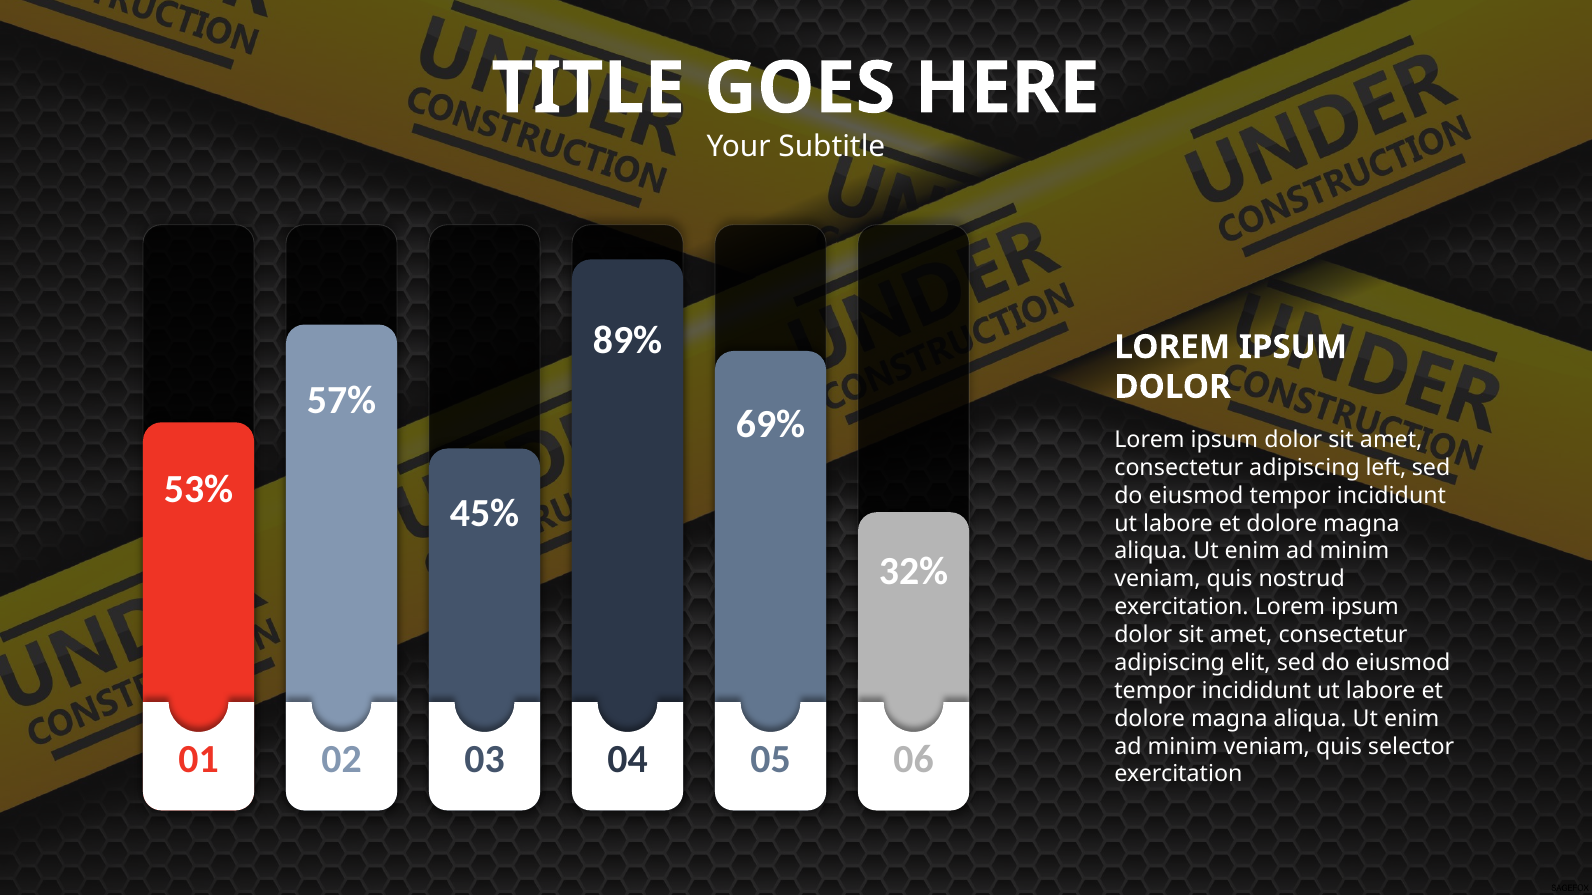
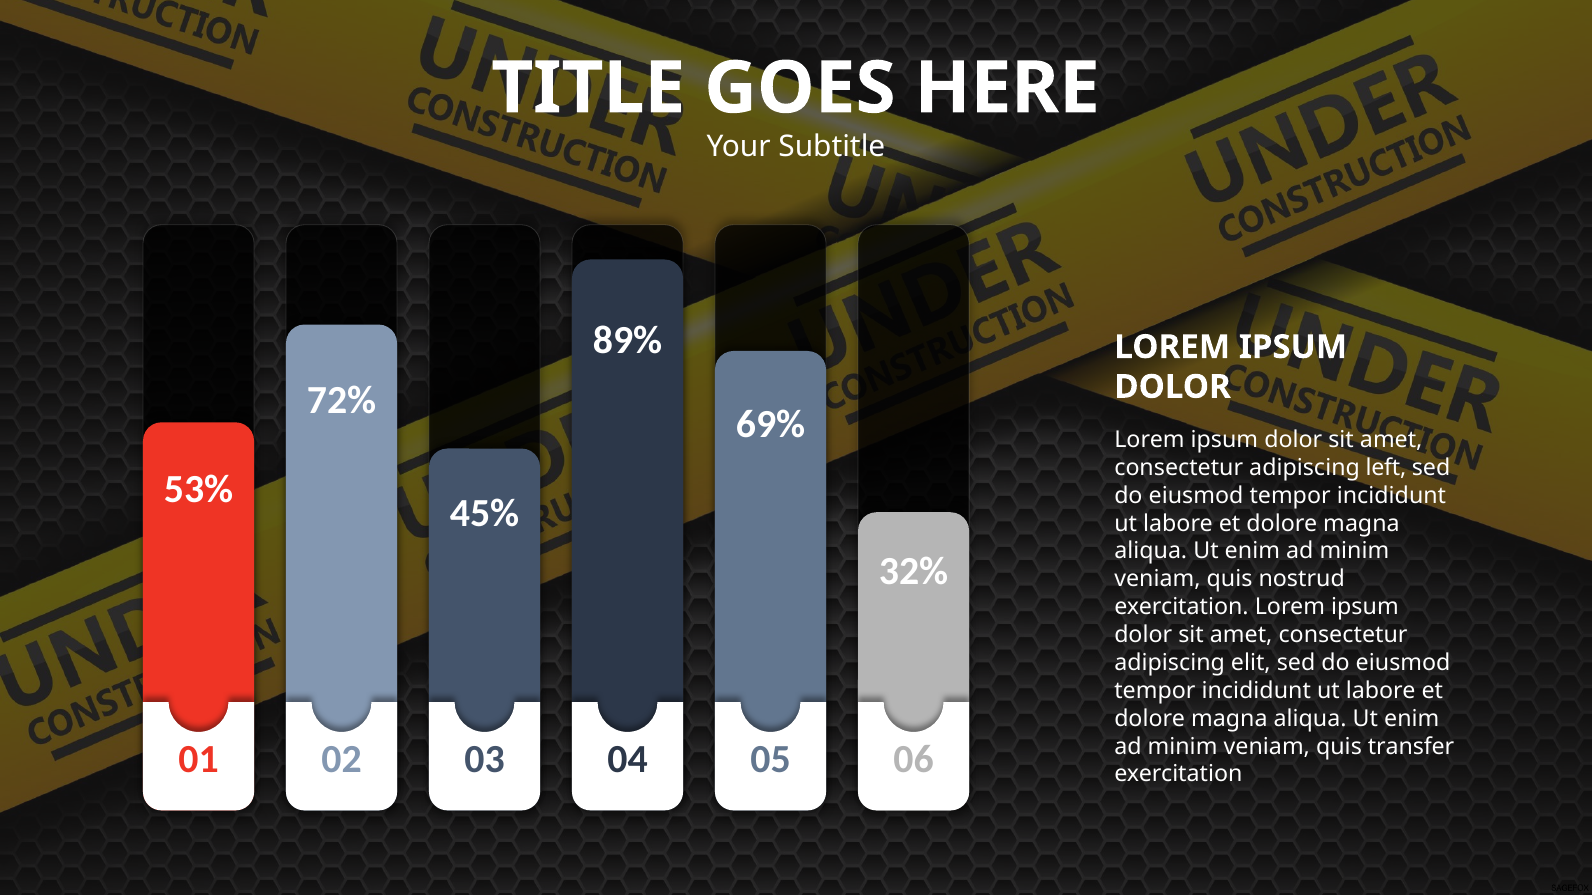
57%: 57% -> 72%
selector: selector -> transfer
